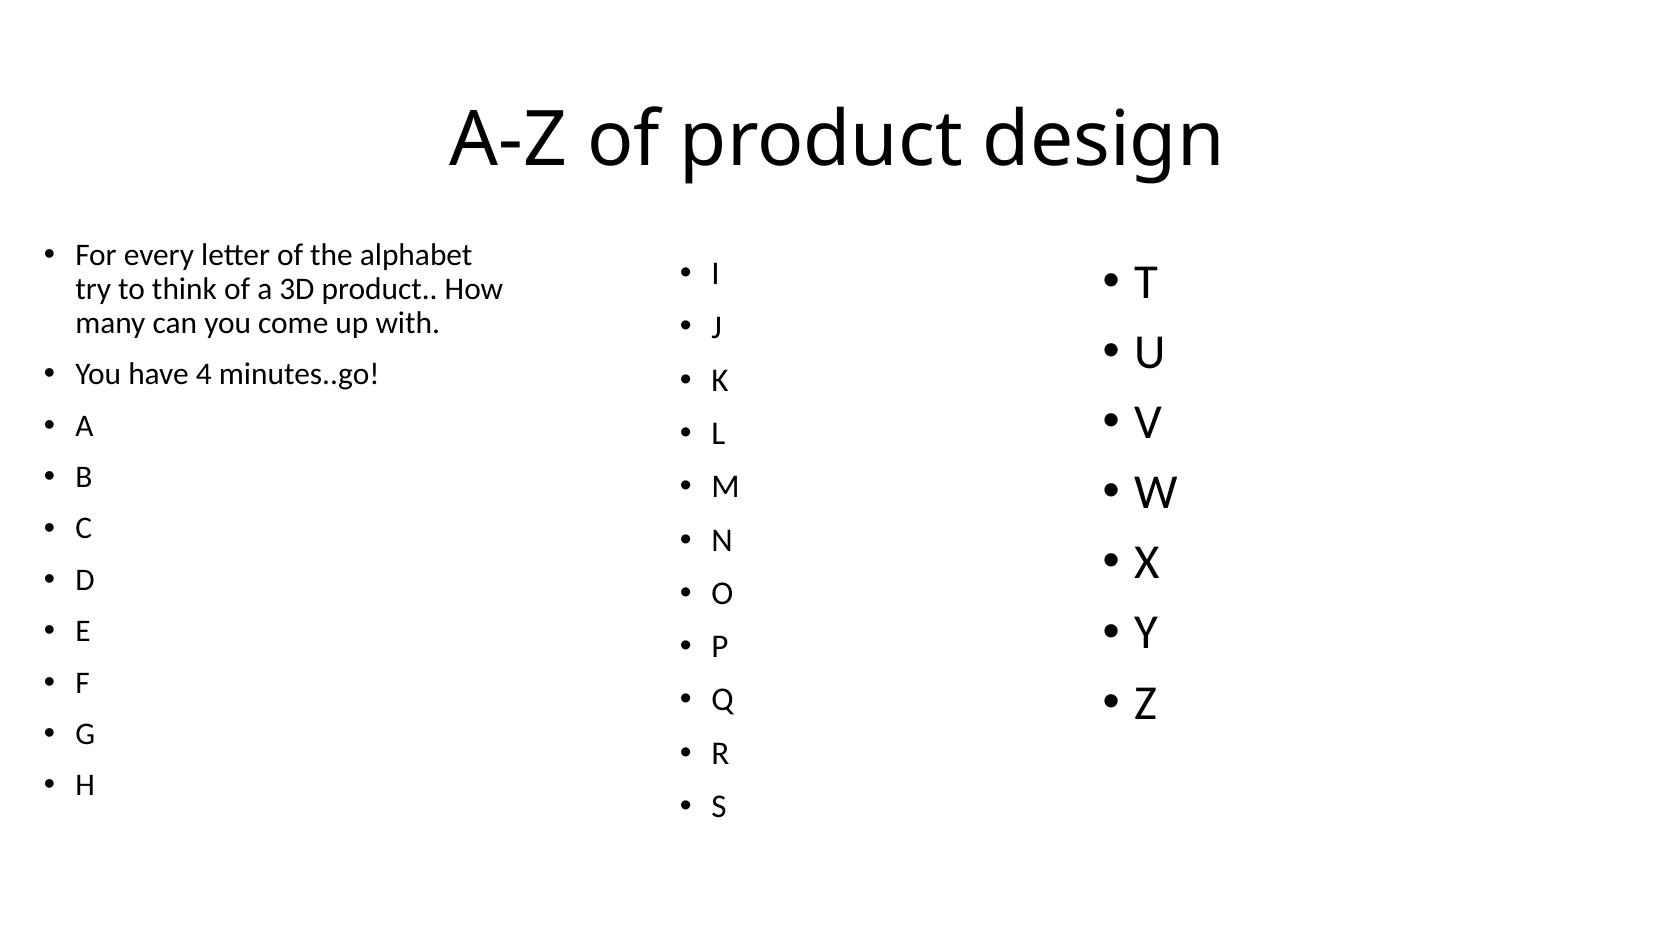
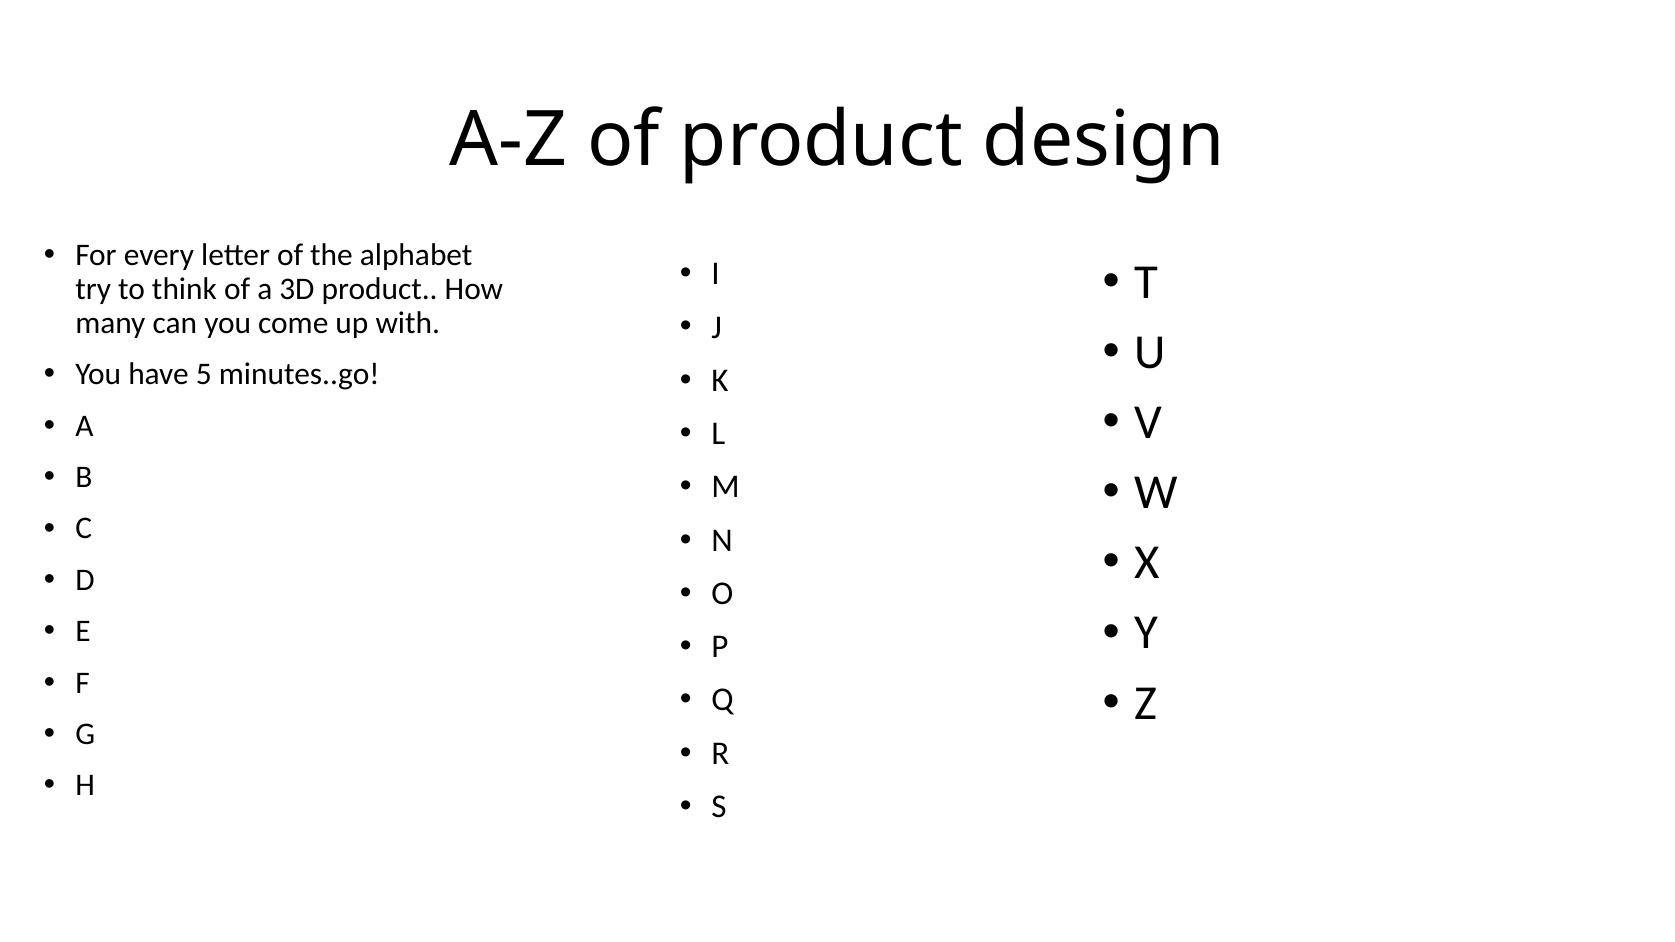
4: 4 -> 5
